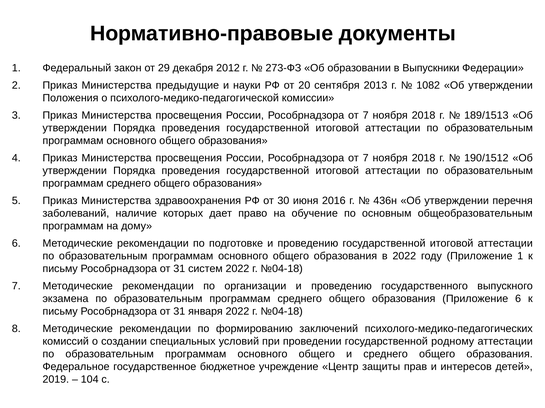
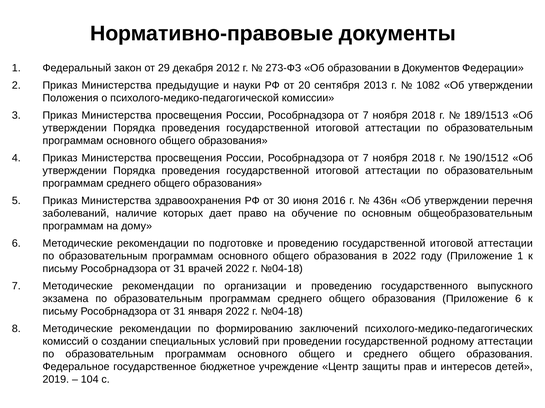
Выпускники: Выпускники -> Документов
систем: систем -> врачей
